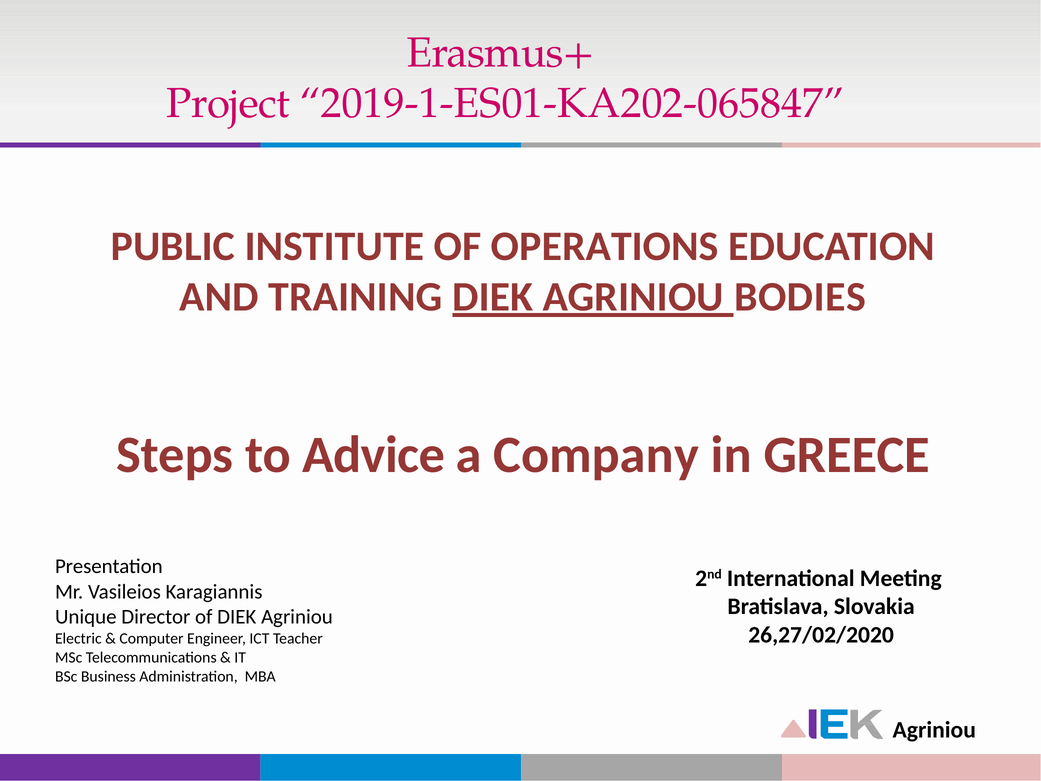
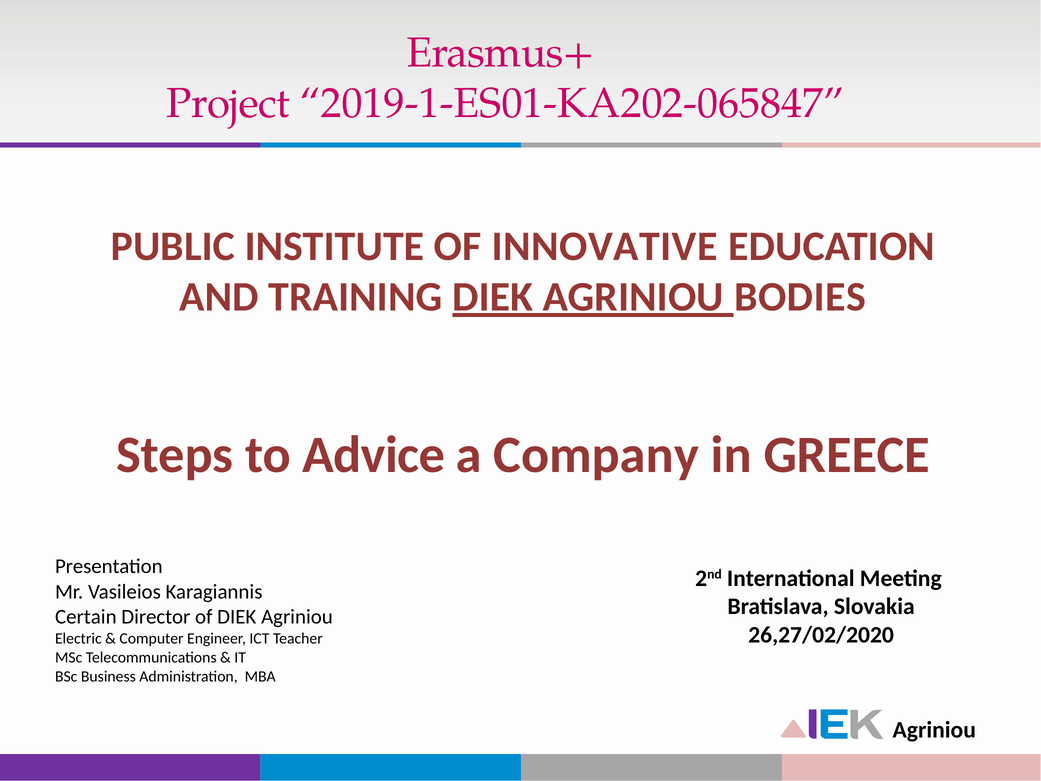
OPERATIONS: OPERATIONS -> INNOVATIVE
Unique: Unique -> Certain
